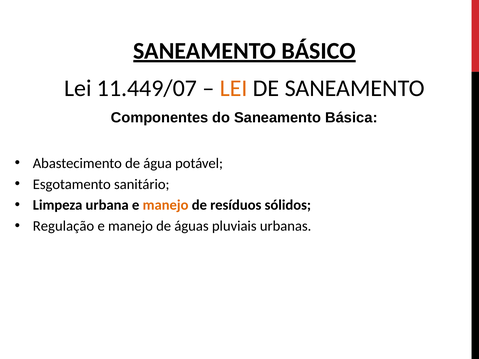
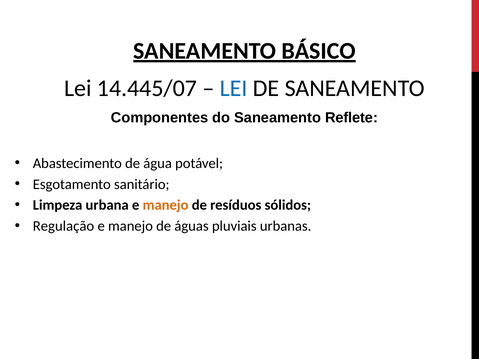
11.449/07: 11.449/07 -> 14.445/07
LEI at (234, 88) colour: orange -> blue
Básica: Básica -> Reflete
